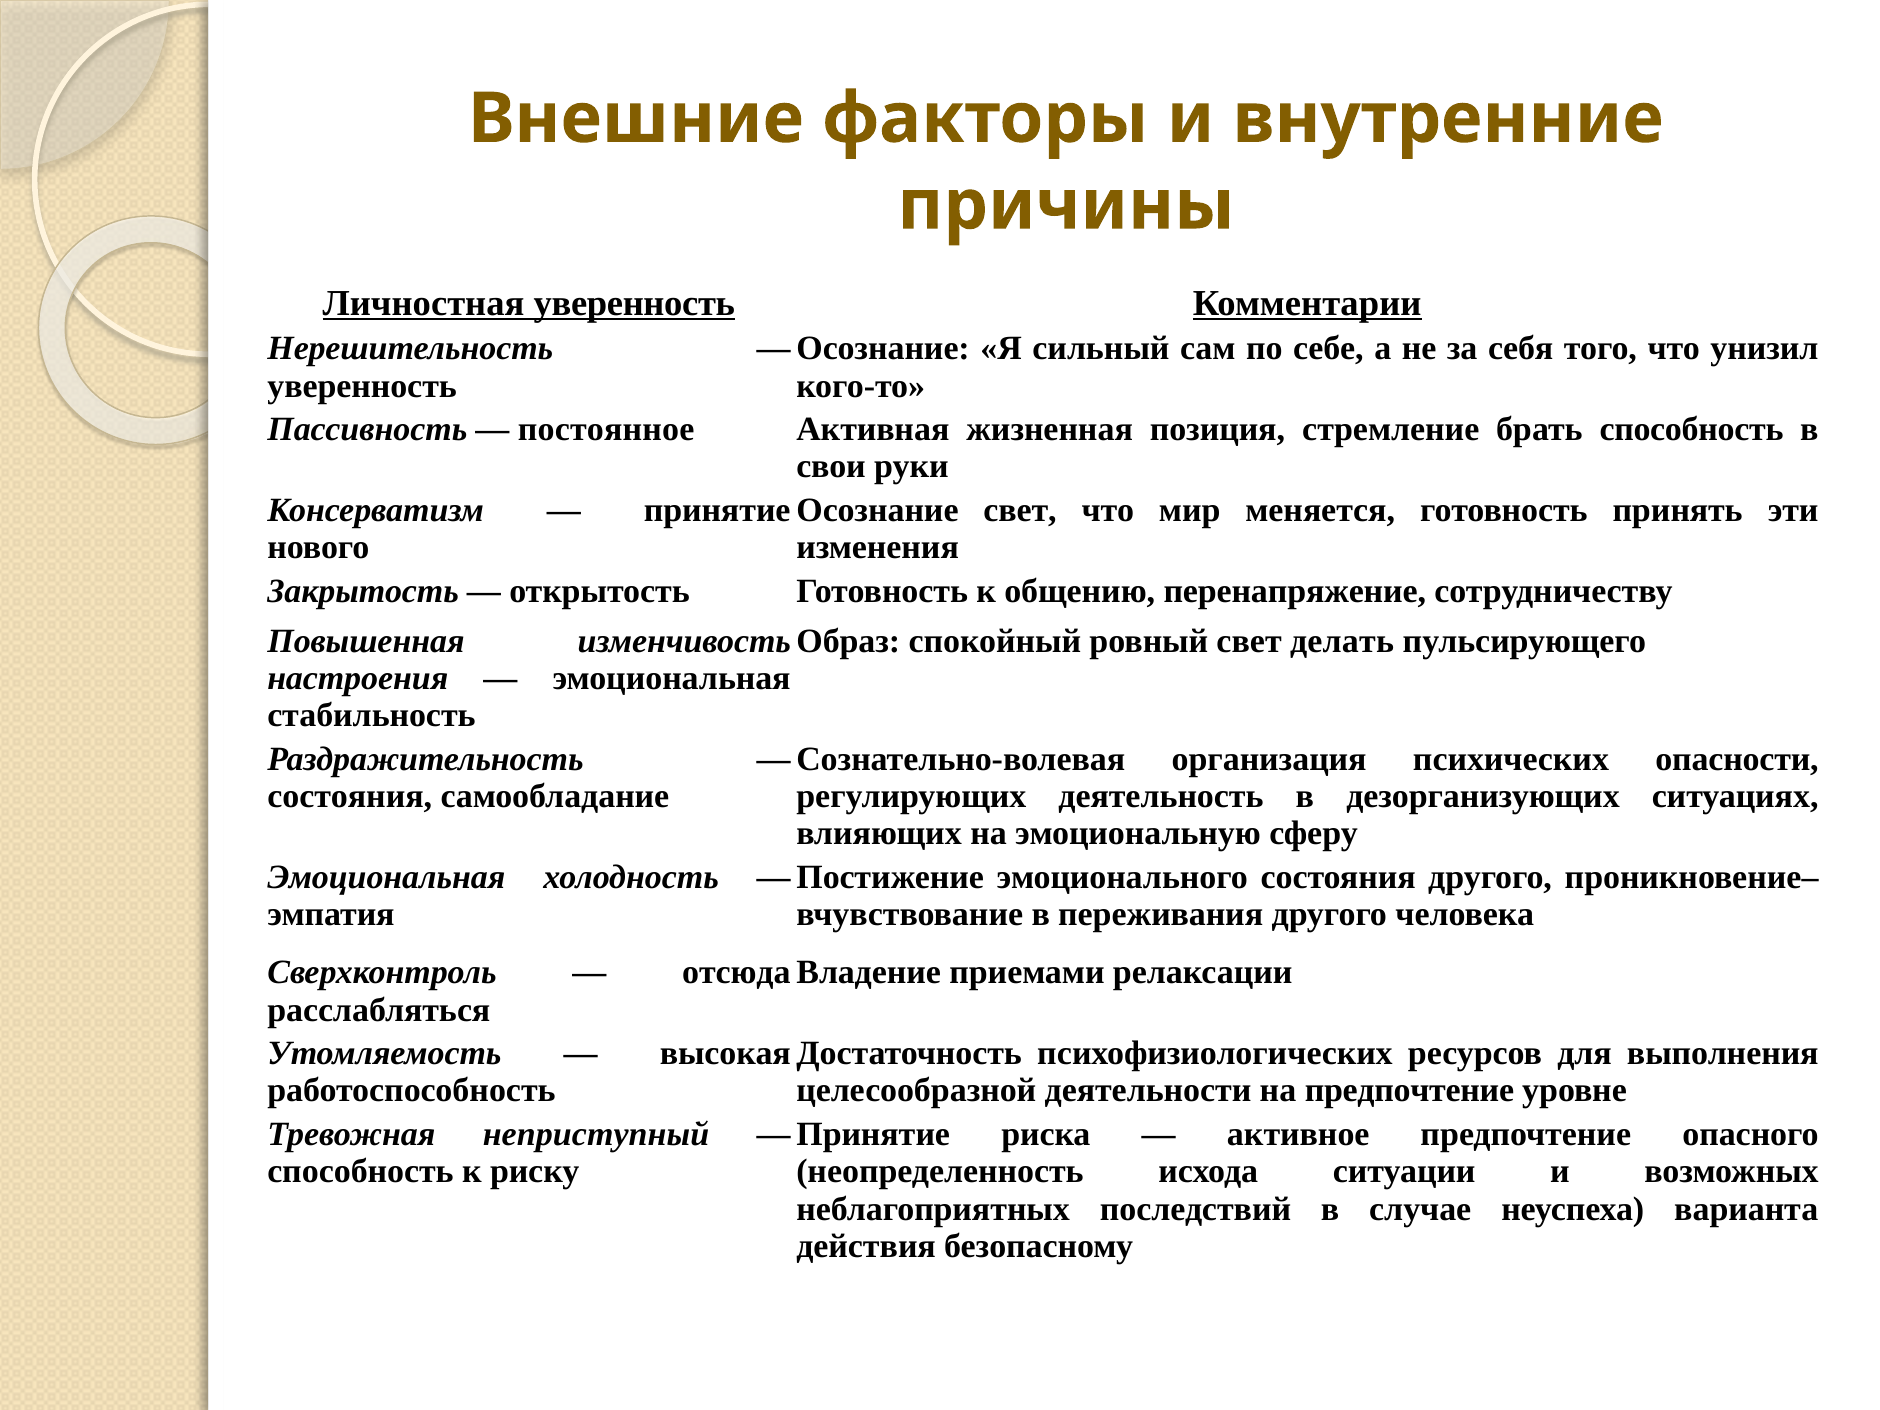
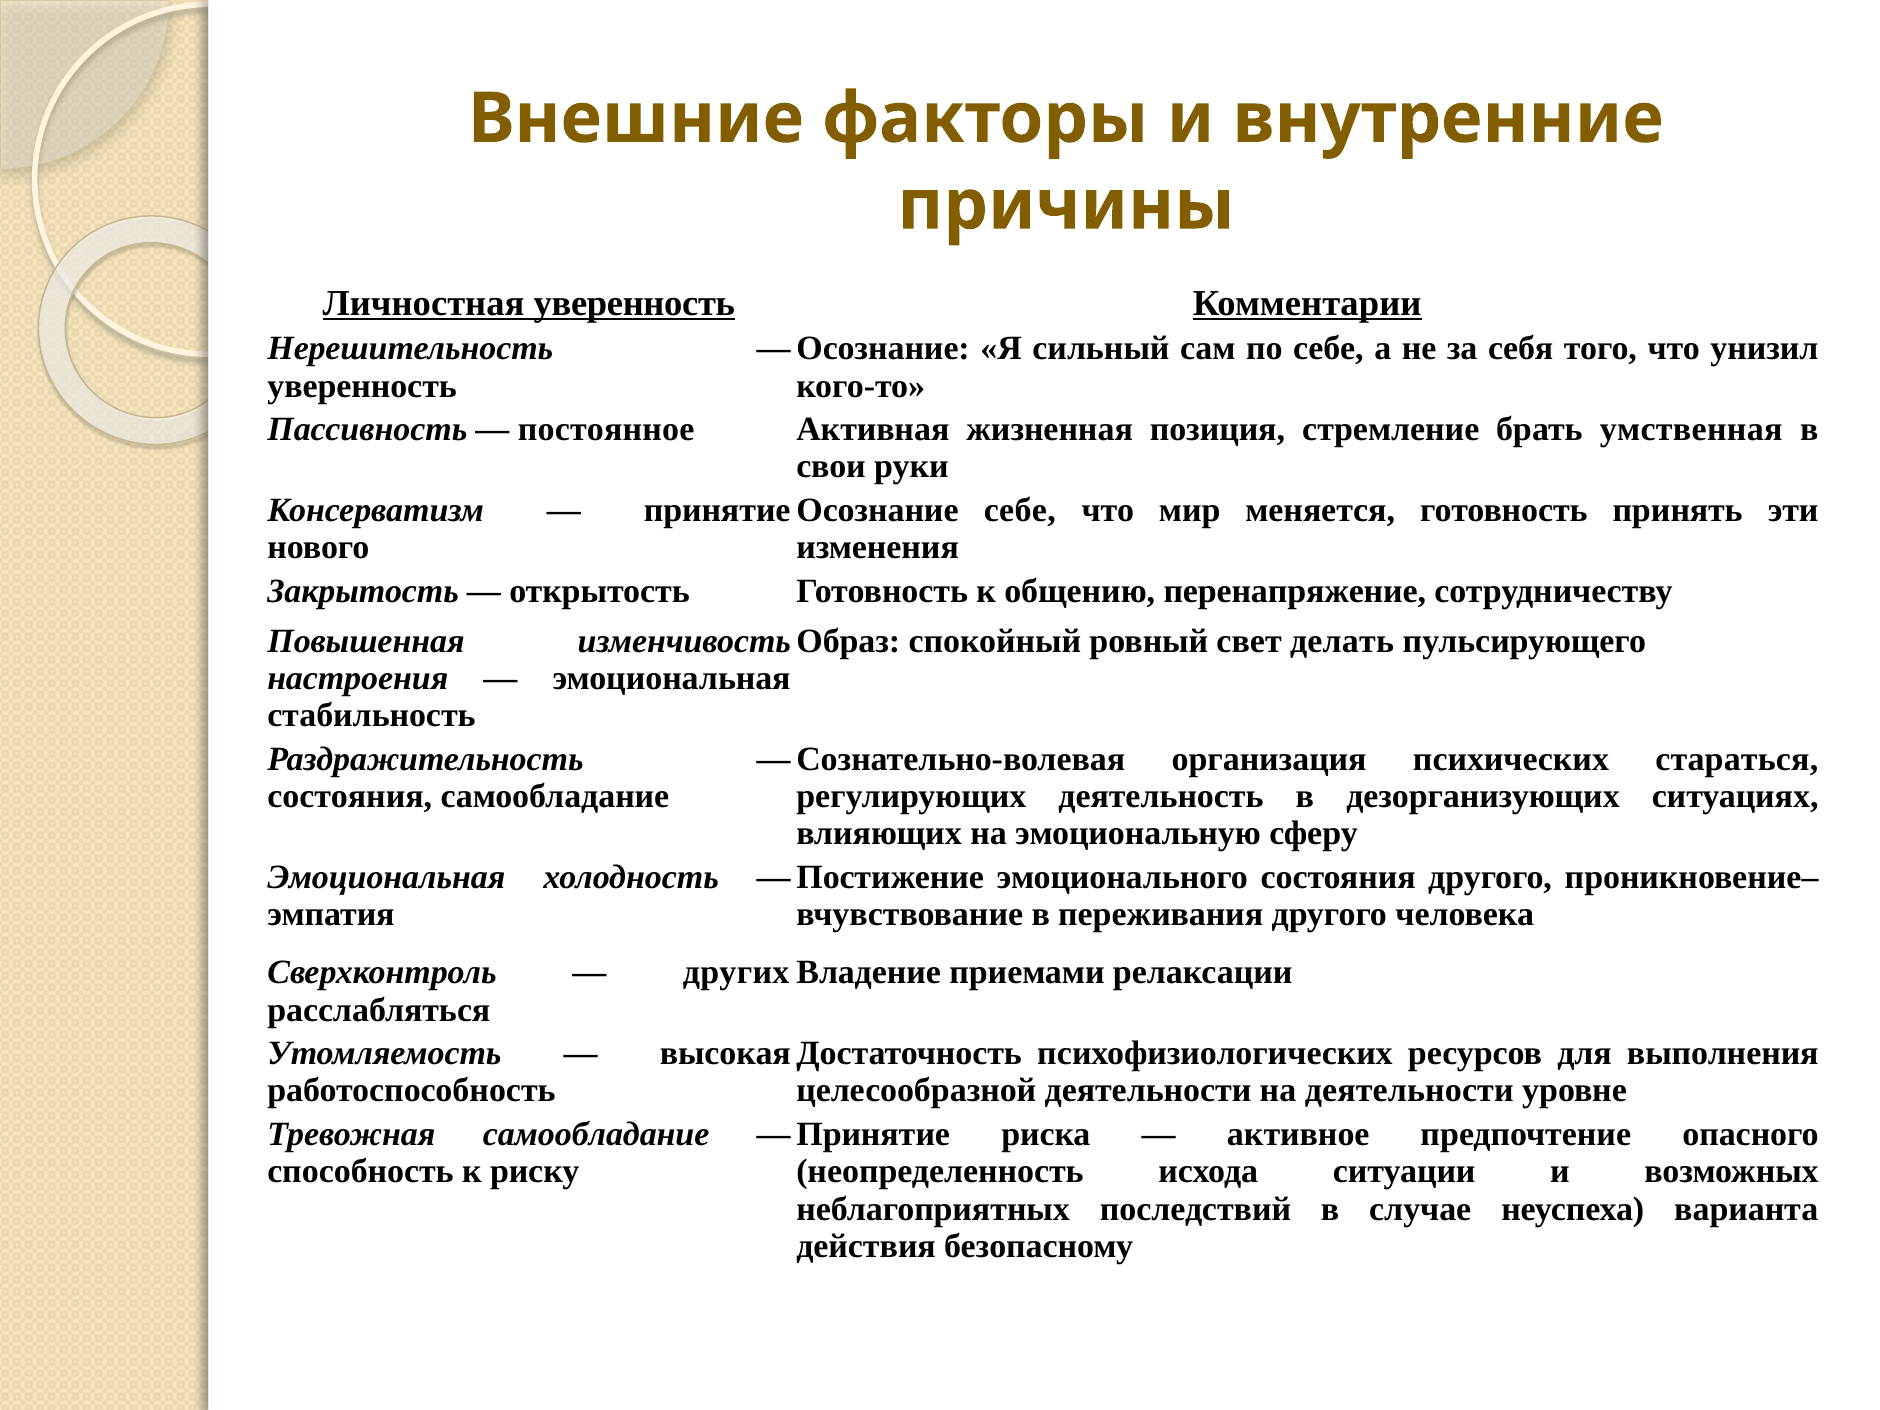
брать способность: способность -> умственная
Осознание свет: свет -> себе
опасности: опасности -> стараться
отсюда: отсюда -> других
на предпочтение: предпочтение -> деятельности
Тревожная неприступный: неприступный -> самообладание
